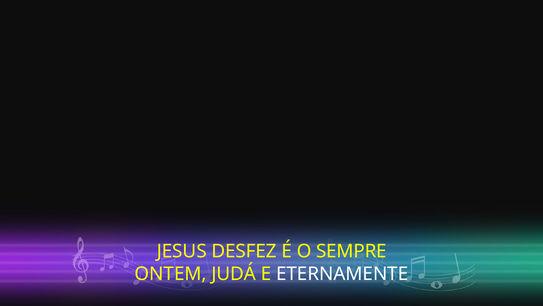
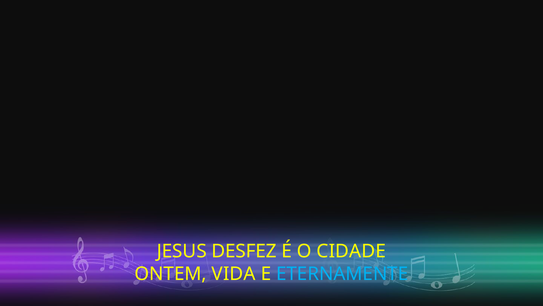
SEMPRE: SEMPRE -> CIDADE
JUDÁ: JUDÁ -> VIDA
ETERNAMENTE colour: white -> light blue
